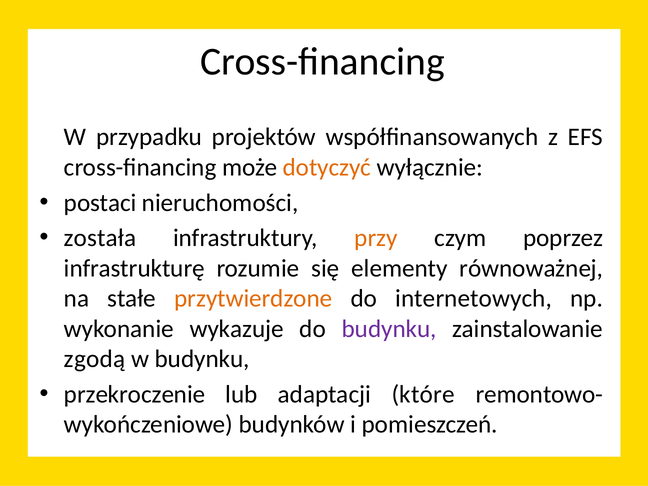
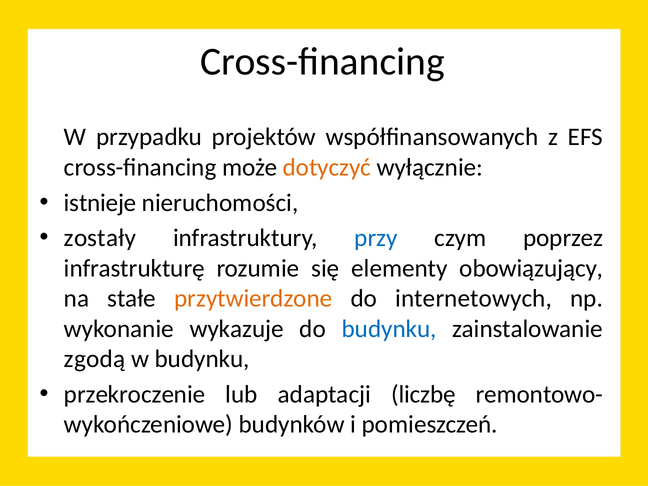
postaci: postaci -> istnieje
została: została -> zostały
przy colour: orange -> blue
równoważnej: równoważnej -> obowiązujący
budynku at (389, 329) colour: purple -> blue
które: które -> liczbę
